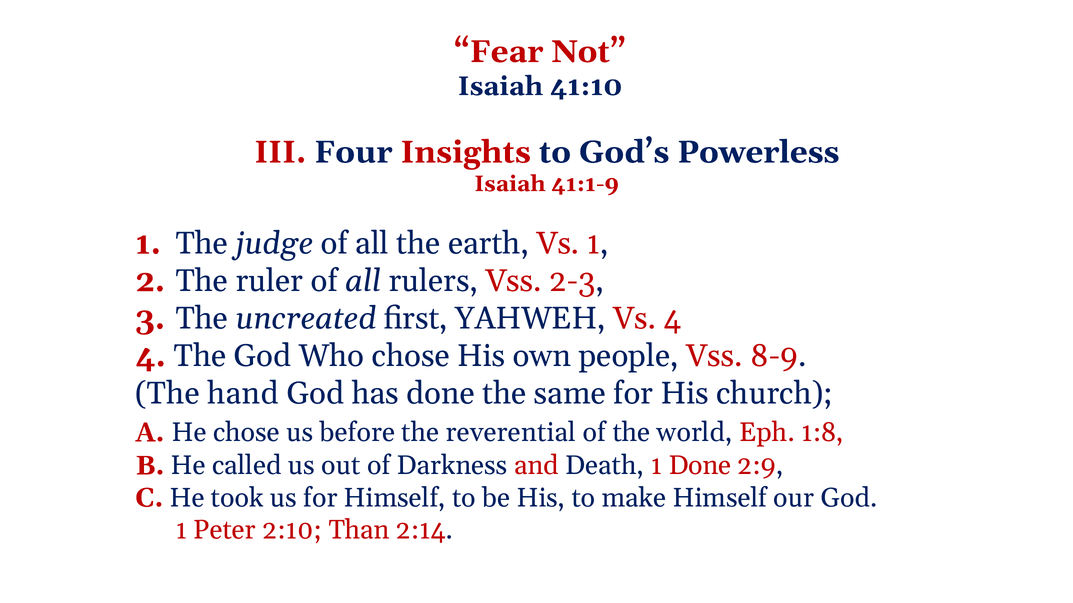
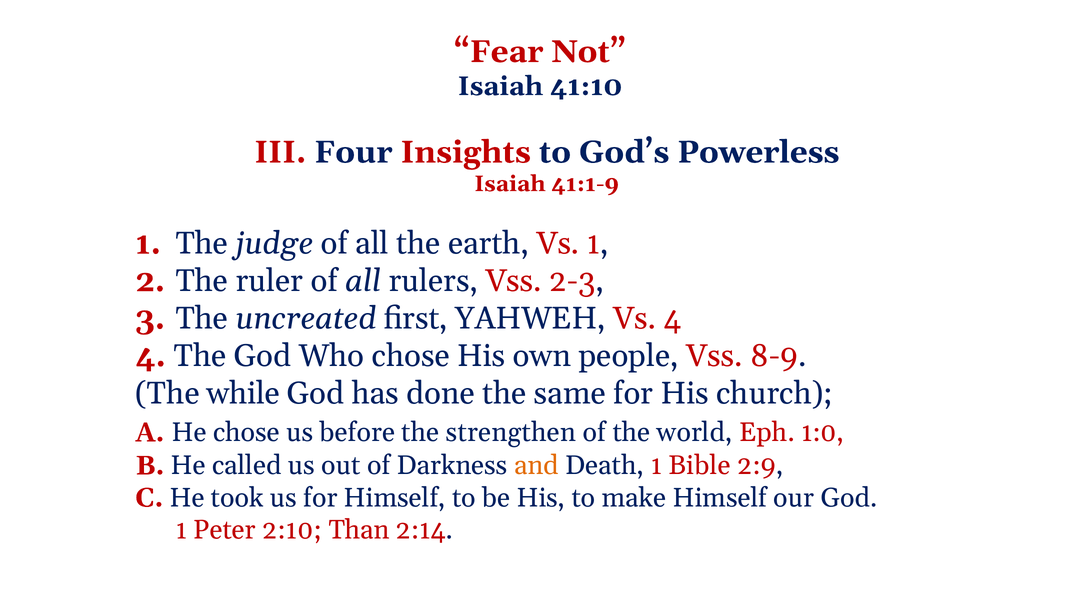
hand: hand -> while
reverential: reverential -> strengthen
1:8: 1:8 -> 1:0
and colour: red -> orange
1 Done: Done -> Bible
